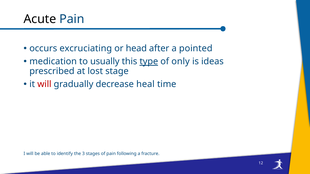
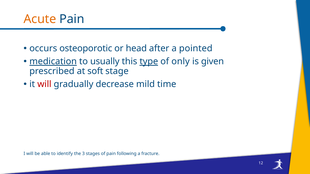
Acute colour: black -> orange
excruciating: excruciating -> osteoporotic
medication underline: none -> present
ideas: ideas -> given
lost: lost -> soft
heal: heal -> mild
